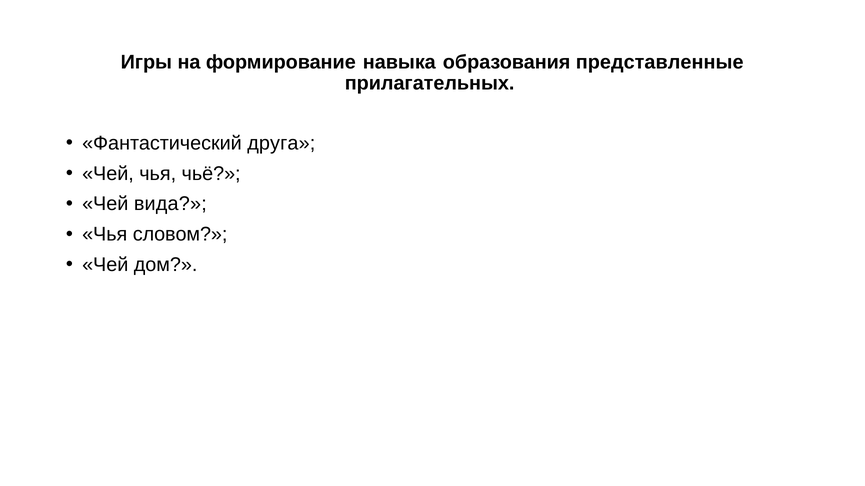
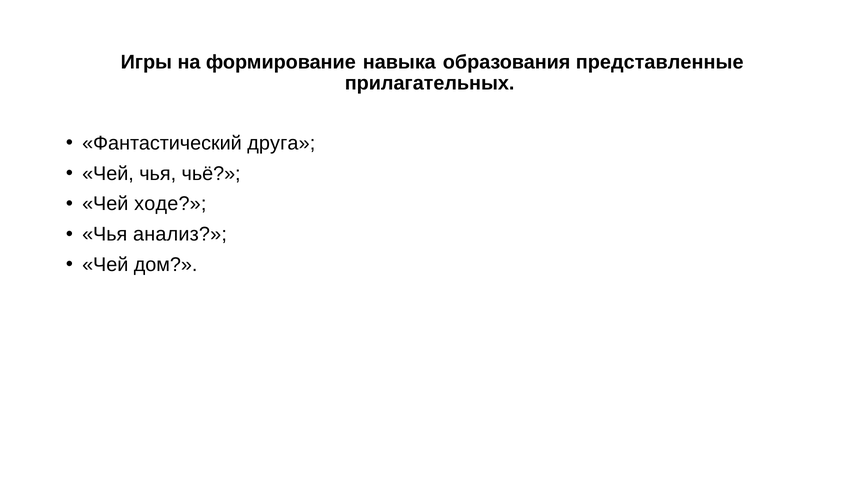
вида: вида -> ходе
словом: словом -> анализ
